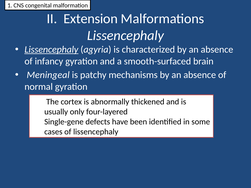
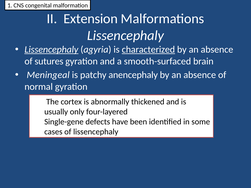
characterized underline: none -> present
infancy: infancy -> sutures
mechanisms: mechanisms -> anencephaly
